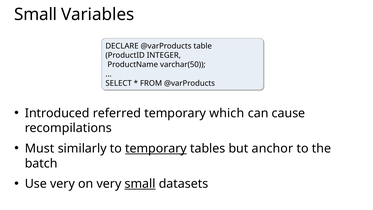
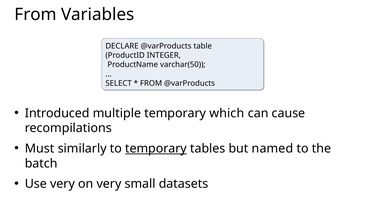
Small at (36, 14): Small -> From
referred: referred -> multiple
anchor: anchor -> named
small at (140, 184) underline: present -> none
